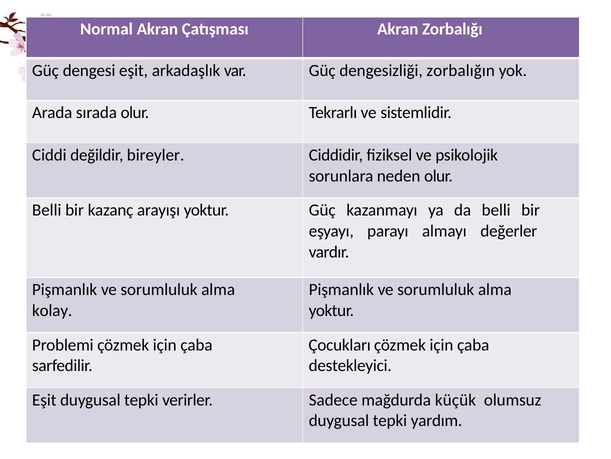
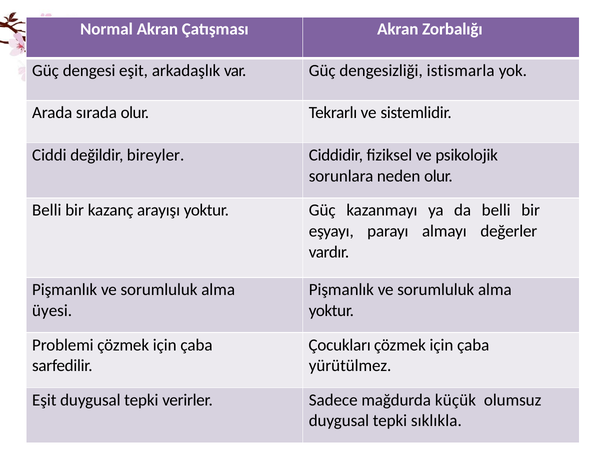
zorbalığın: zorbalığın -> istismarla
kolay: kolay -> üyesi
destekleyici: destekleyici -> yürütülmez
yardım: yardım -> sıklıkla
